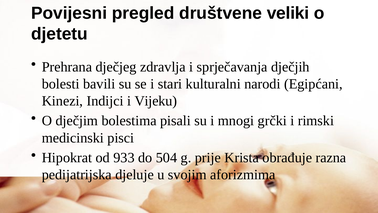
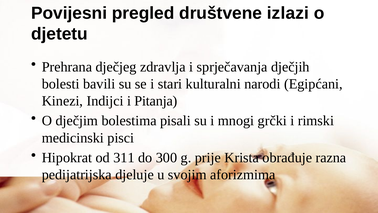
veliki: veliki -> izlazi
Vijeku: Vijeku -> Pitanja
933: 933 -> 311
504: 504 -> 300
